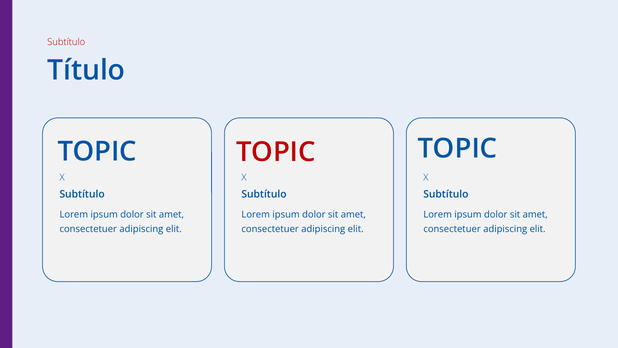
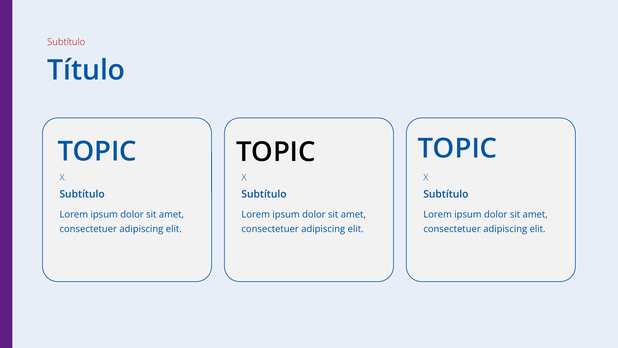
TOPIC at (276, 152) colour: red -> black
